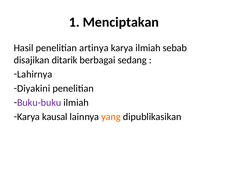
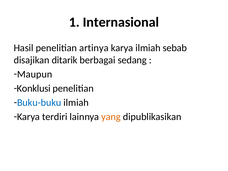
Menciptakan: Menciptakan -> Internasional
Lahirnya: Lahirnya -> Maupun
Diyakini: Diyakini -> Konklusi
Buku-buku colour: purple -> blue
kausal: kausal -> terdiri
